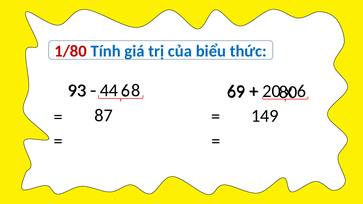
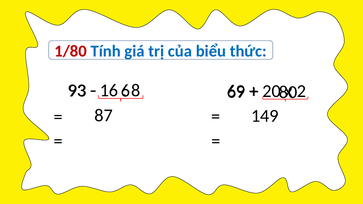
44: 44 -> 16
6 at (301, 91): 6 -> 2
